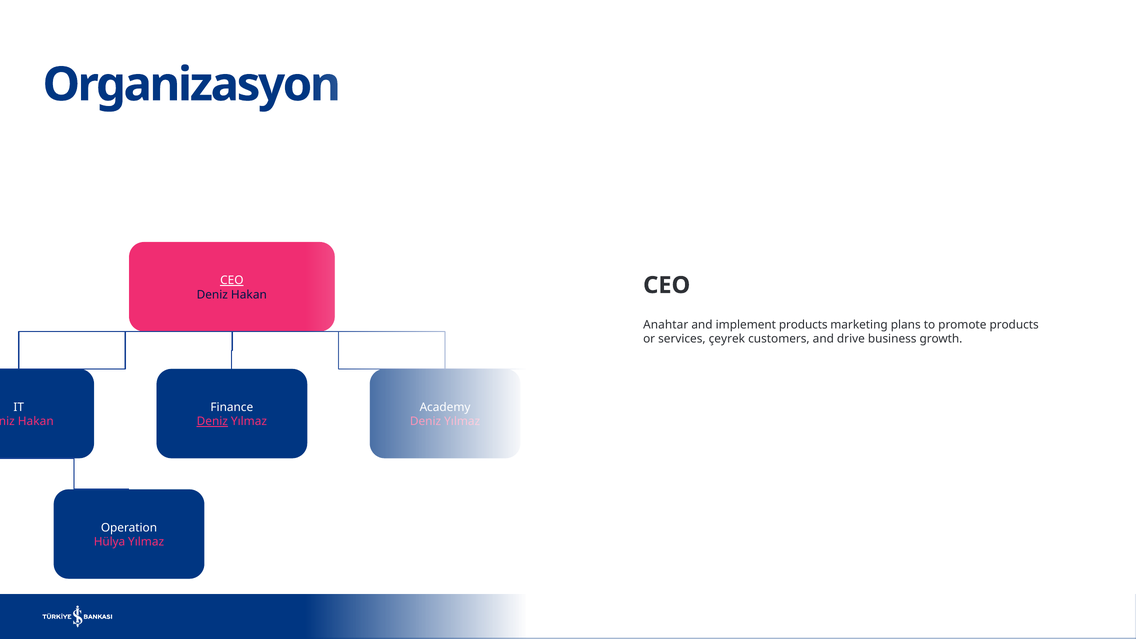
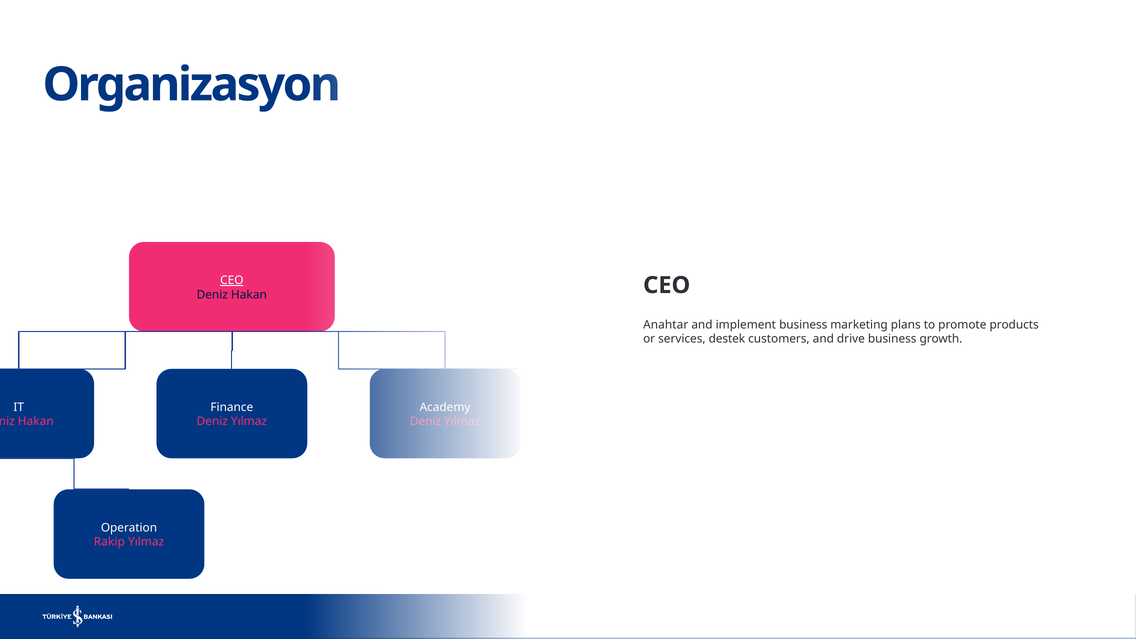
implement products: products -> business
çeyrek: çeyrek -> destek
Deniz at (212, 421) underline: present -> none
Hülya: Hülya -> Rakip
